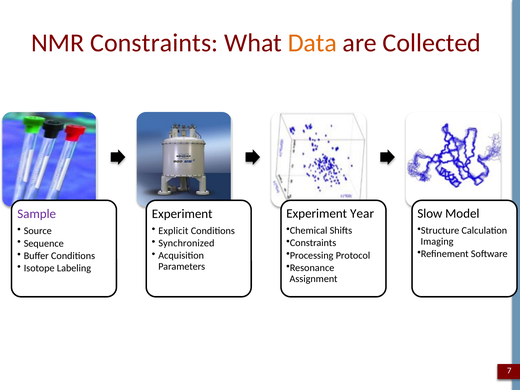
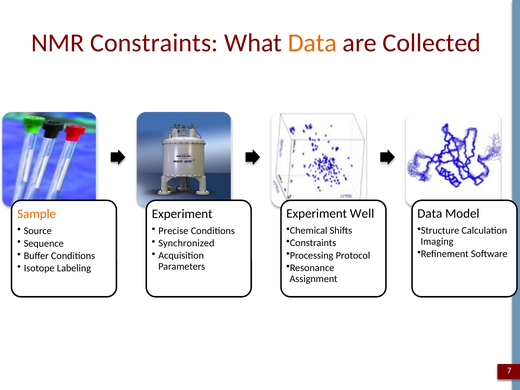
Year: Year -> Well
Slow at (430, 213): Slow -> Data
Sample colour: purple -> orange
Explicit: Explicit -> Precise
